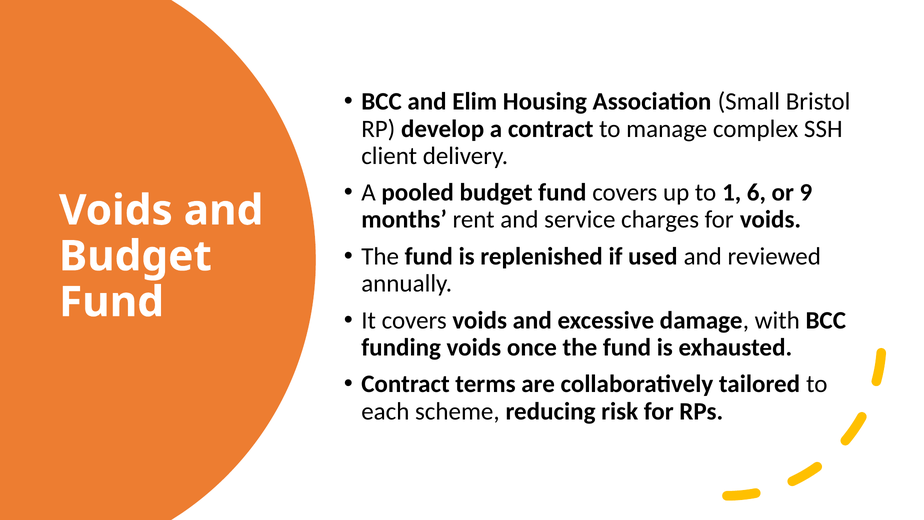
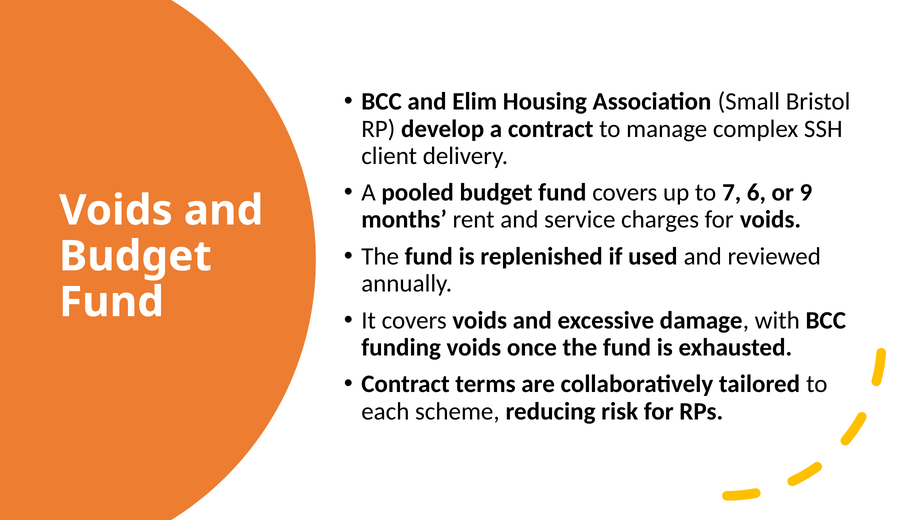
1: 1 -> 7
